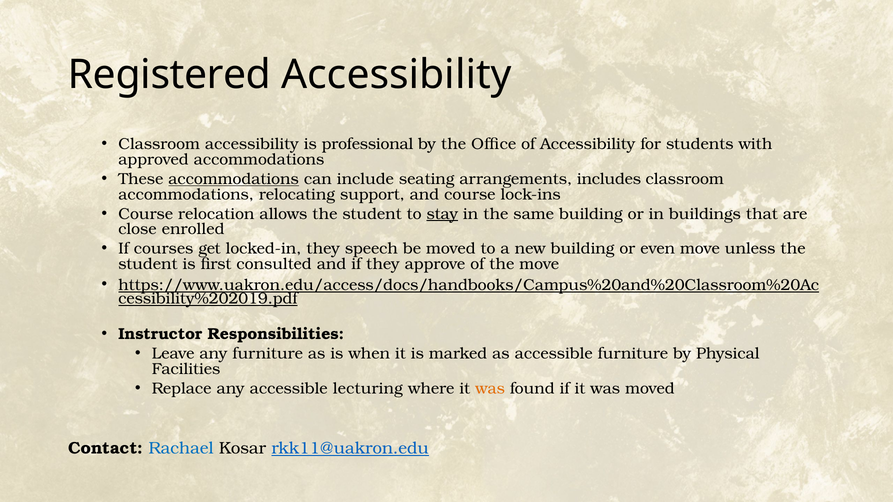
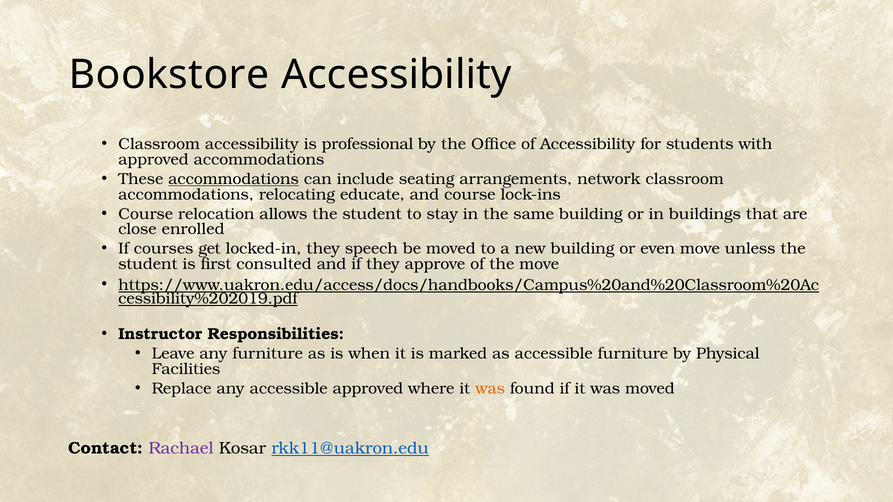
Registered: Registered -> Bookstore
includes: includes -> network
support: support -> educate
stay underline: present -> none
accessible lecturing: lecturing -> approved
Rachael colour: blue -> purple
